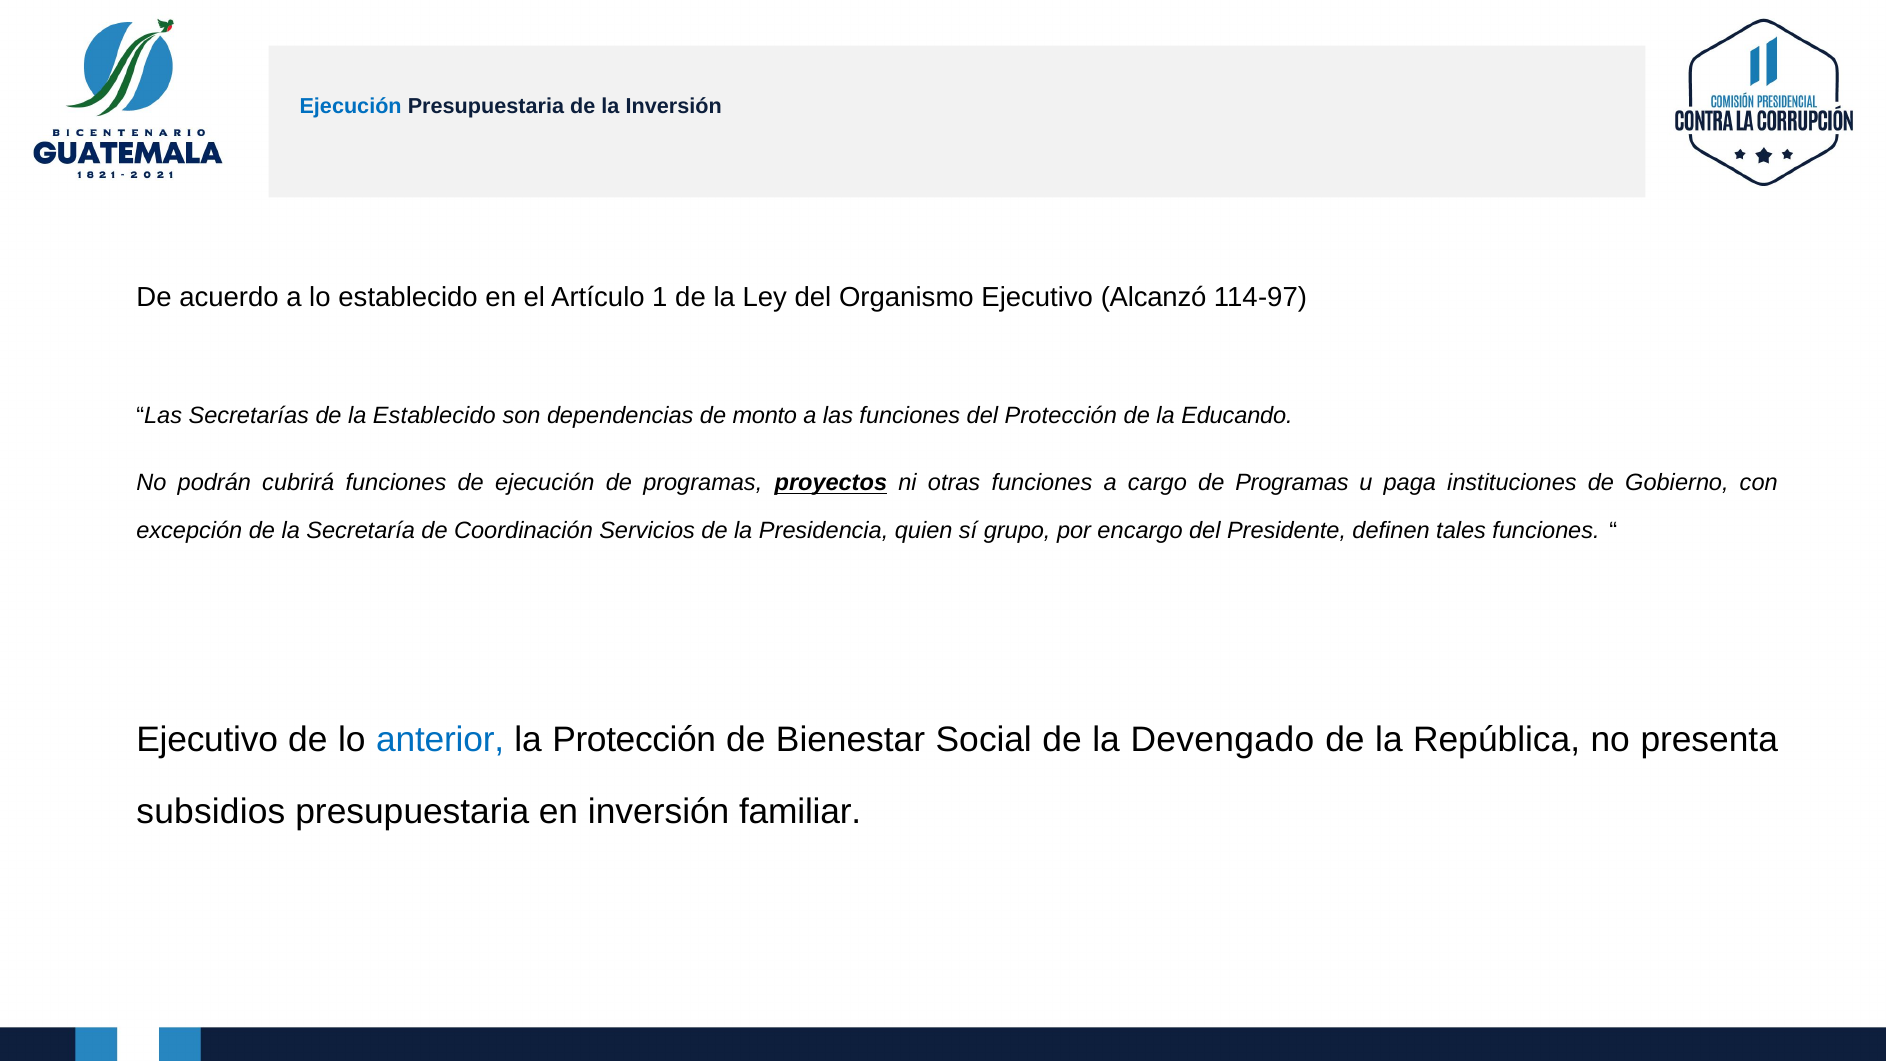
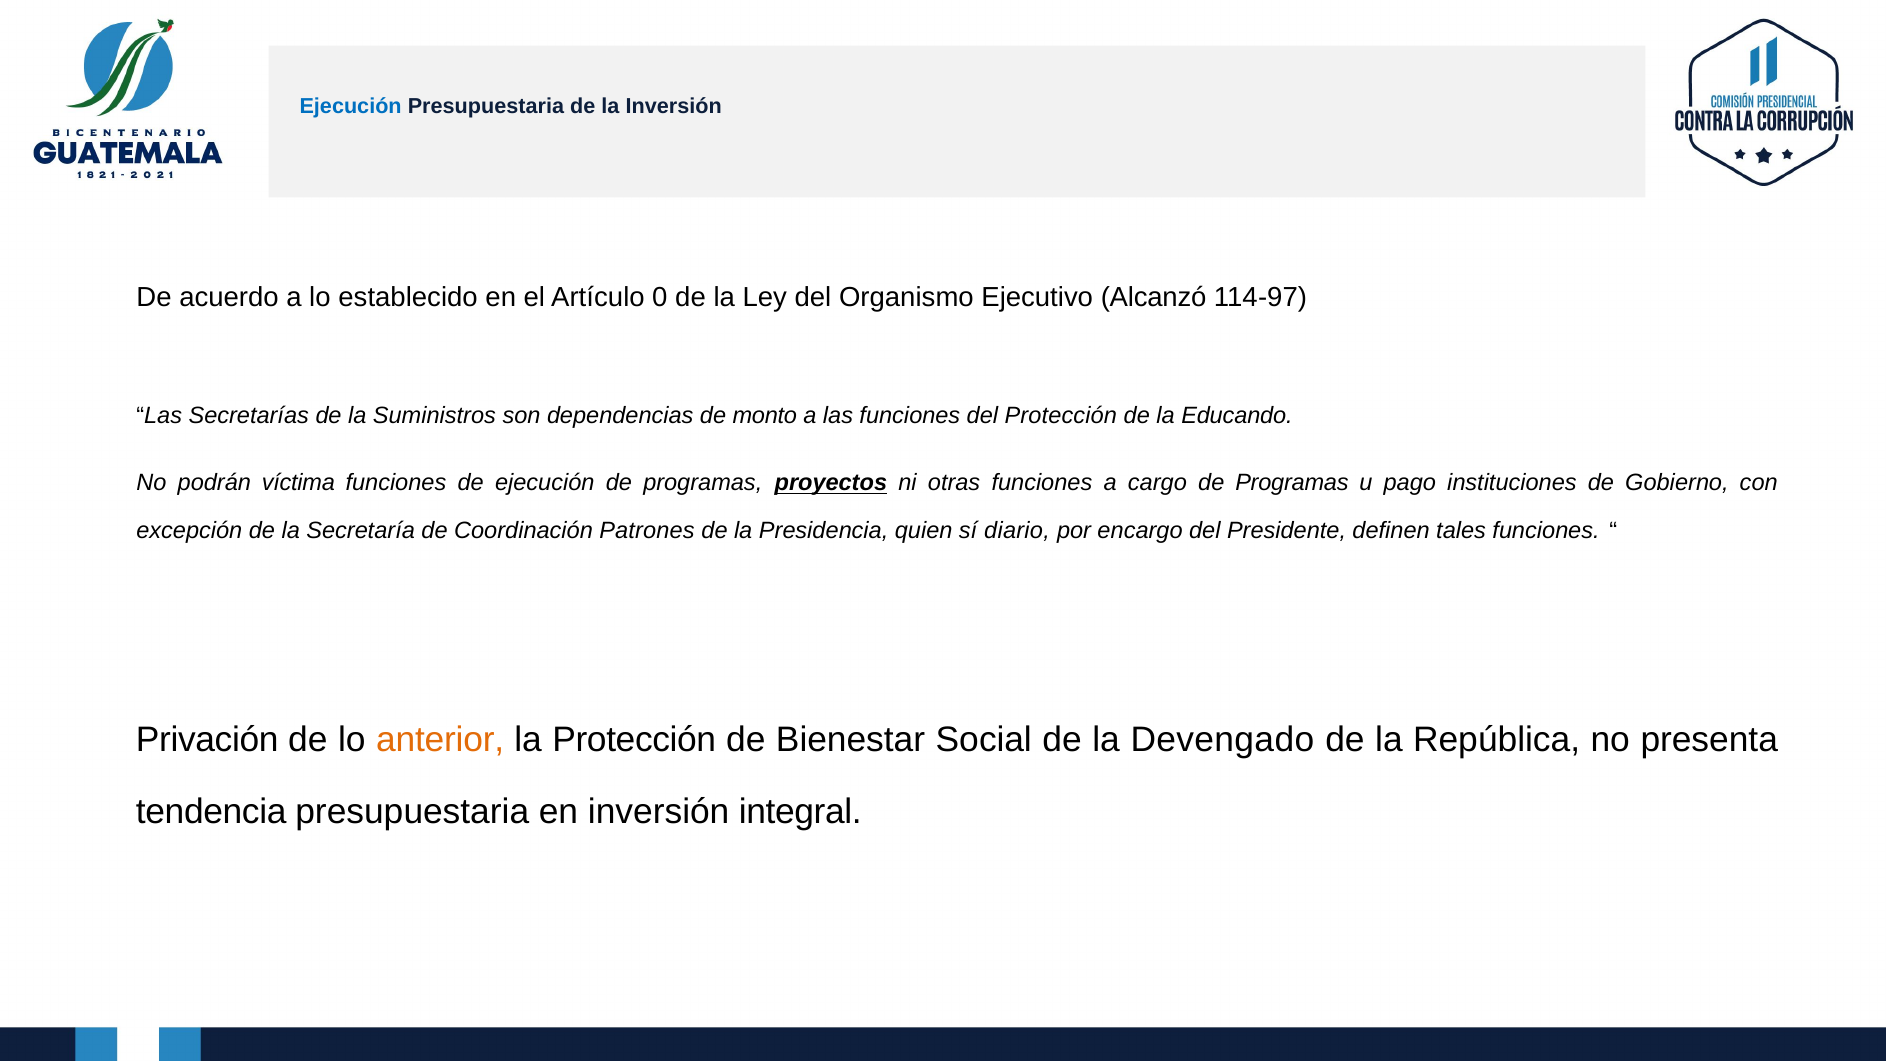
1: 1 -> 0
la Establecido: Establecido -> Suministros
cubrirá: cubrirá -> víctima
paga: paga -> pago
Servicios: Servicios -> Patrones
grupo: grupo -> diario
Ejecutivo at (207, 740): Ejecutivo -> Privación
anterior colour: blue -> orange
subsidios: subsidios -> tendencia
familiar: familiar -> integral
